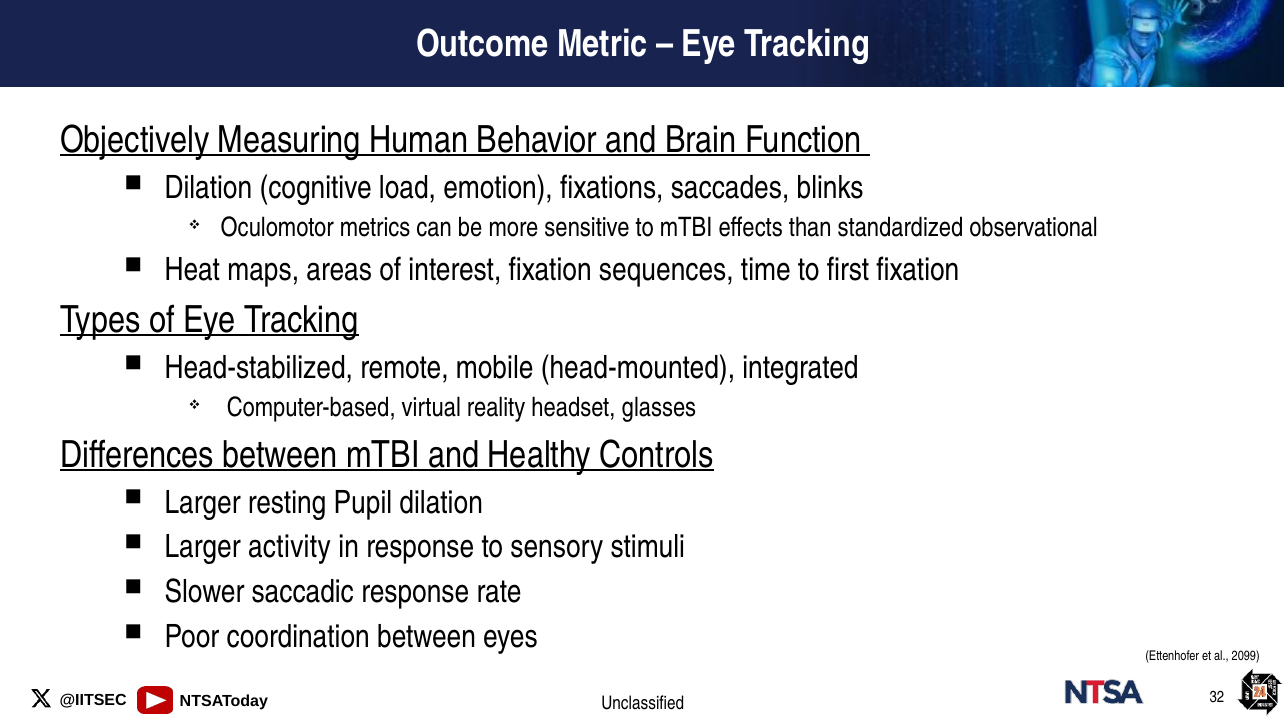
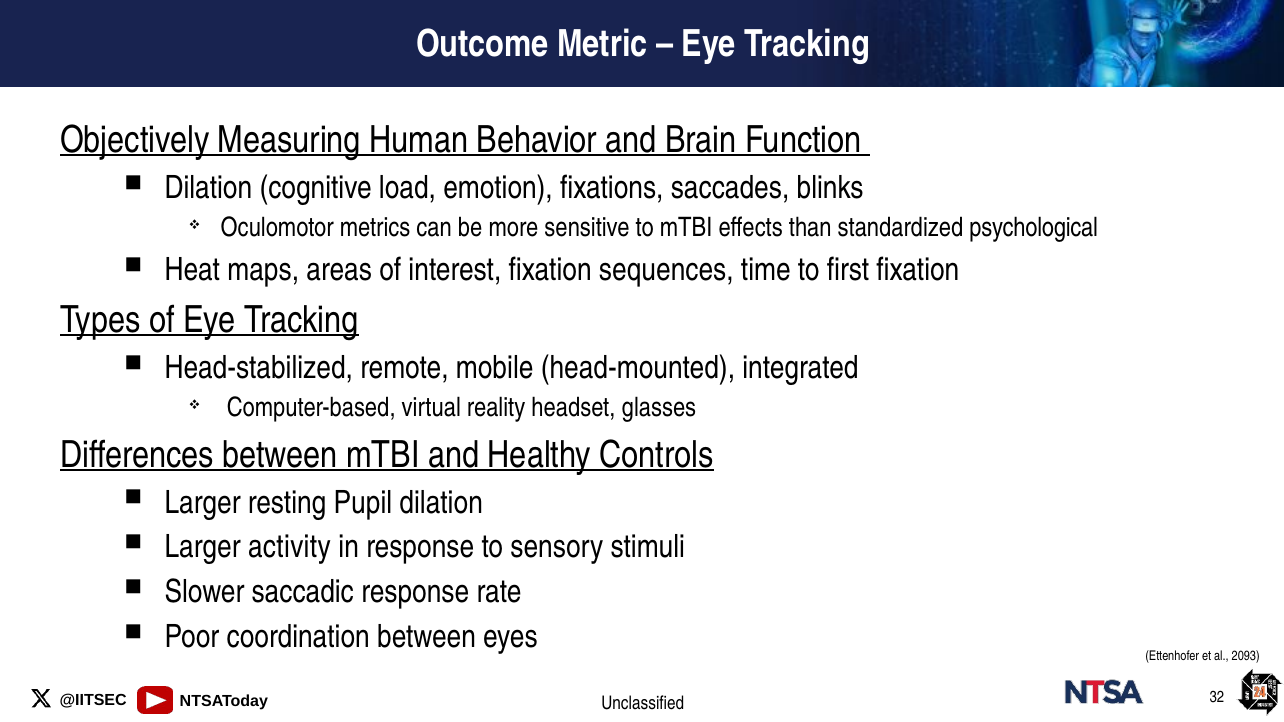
observational: observational -> psychological
2099: 2099 -> 2093
